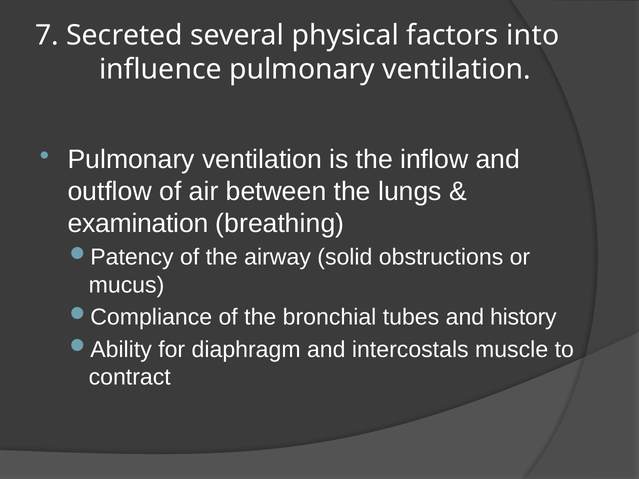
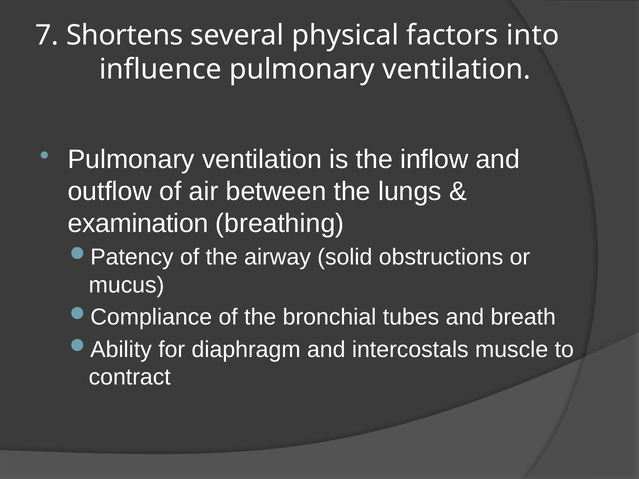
Secreted: Secreted -> Shortens
history: history -> breath
